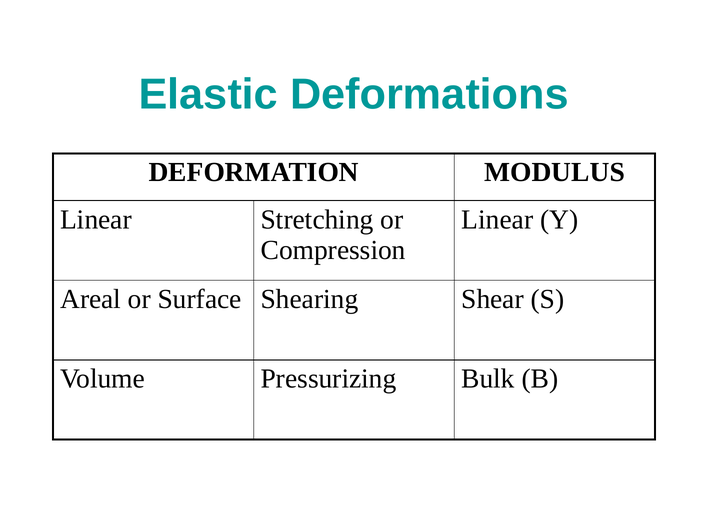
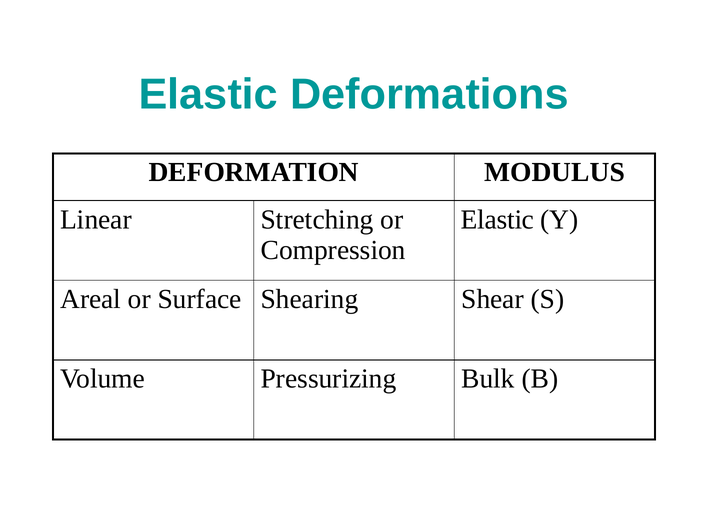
Linear at (497, 220): Linear -> Elastic
